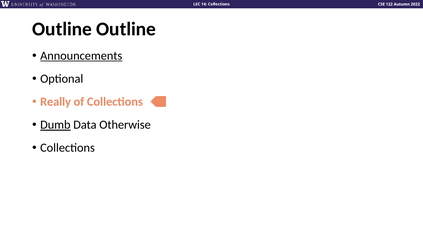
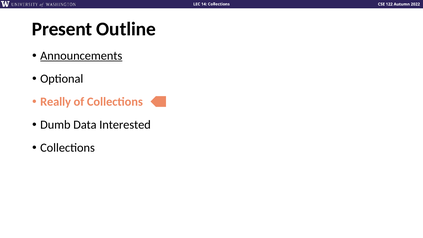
Outline at (62, 29): Outline -> Present
Dumb underline: present -> none
Otherwise: Otherwise -> Interested
